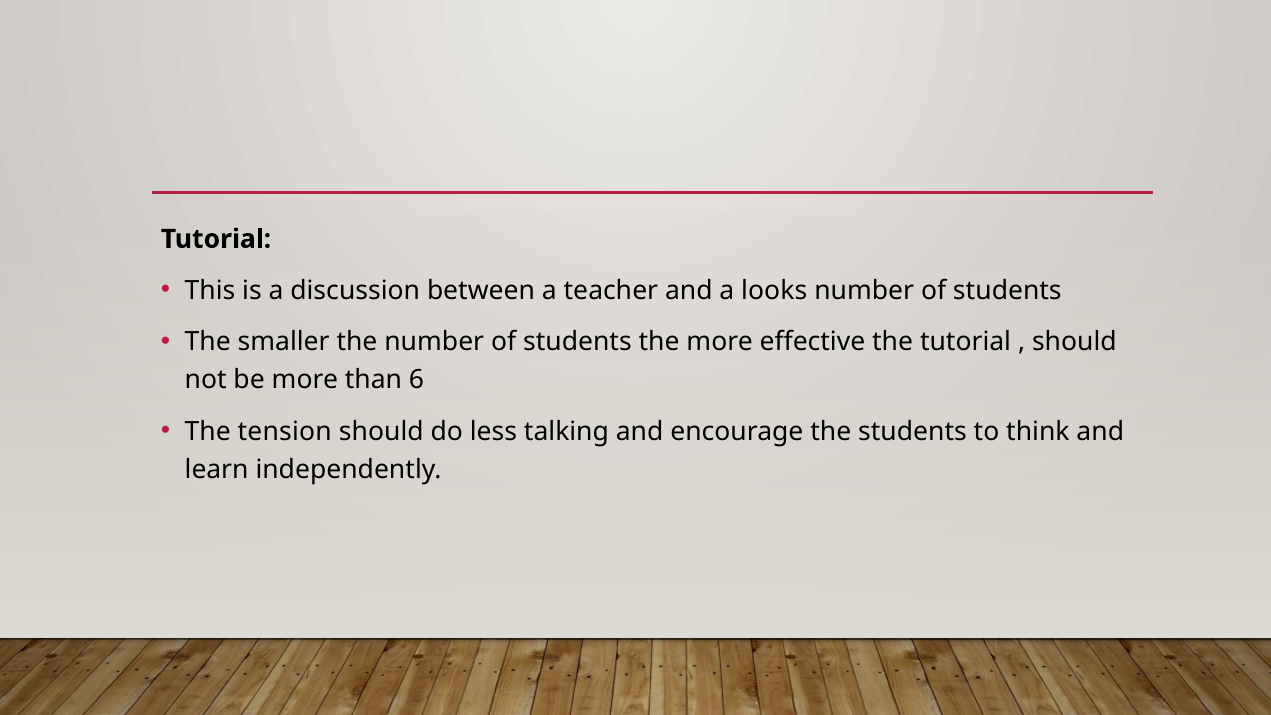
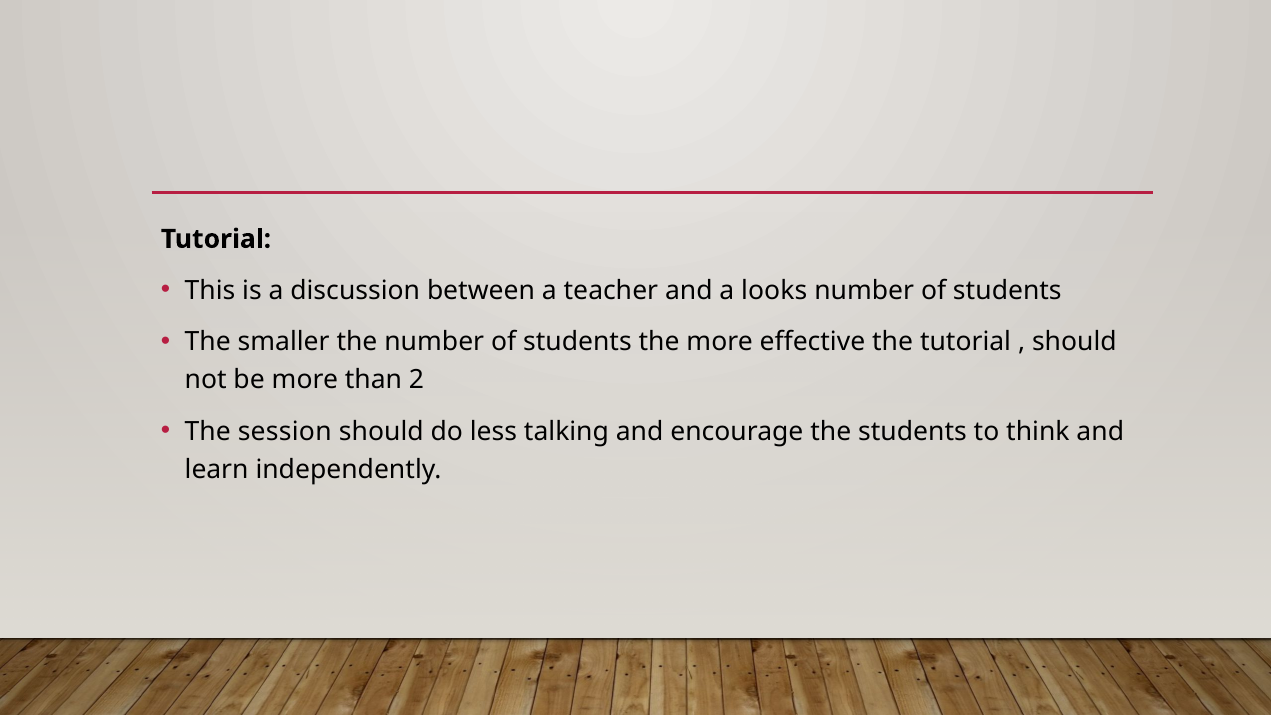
6: 6 -> 2
tension: tension -> session
